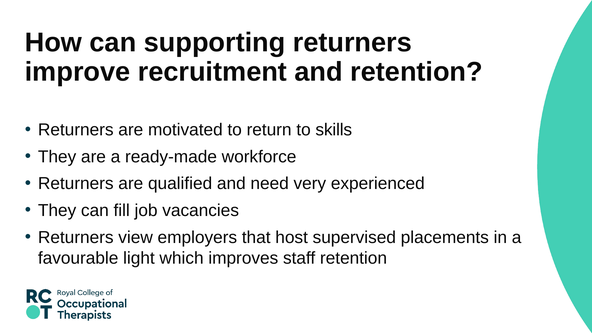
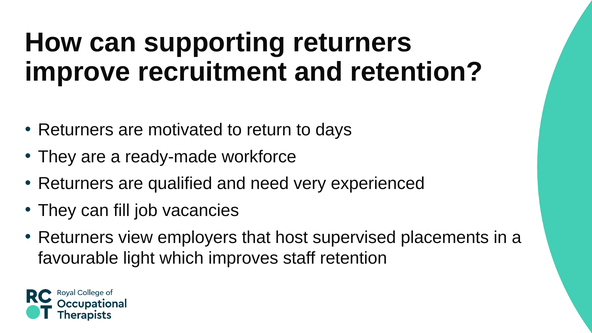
skills: skills -> days
